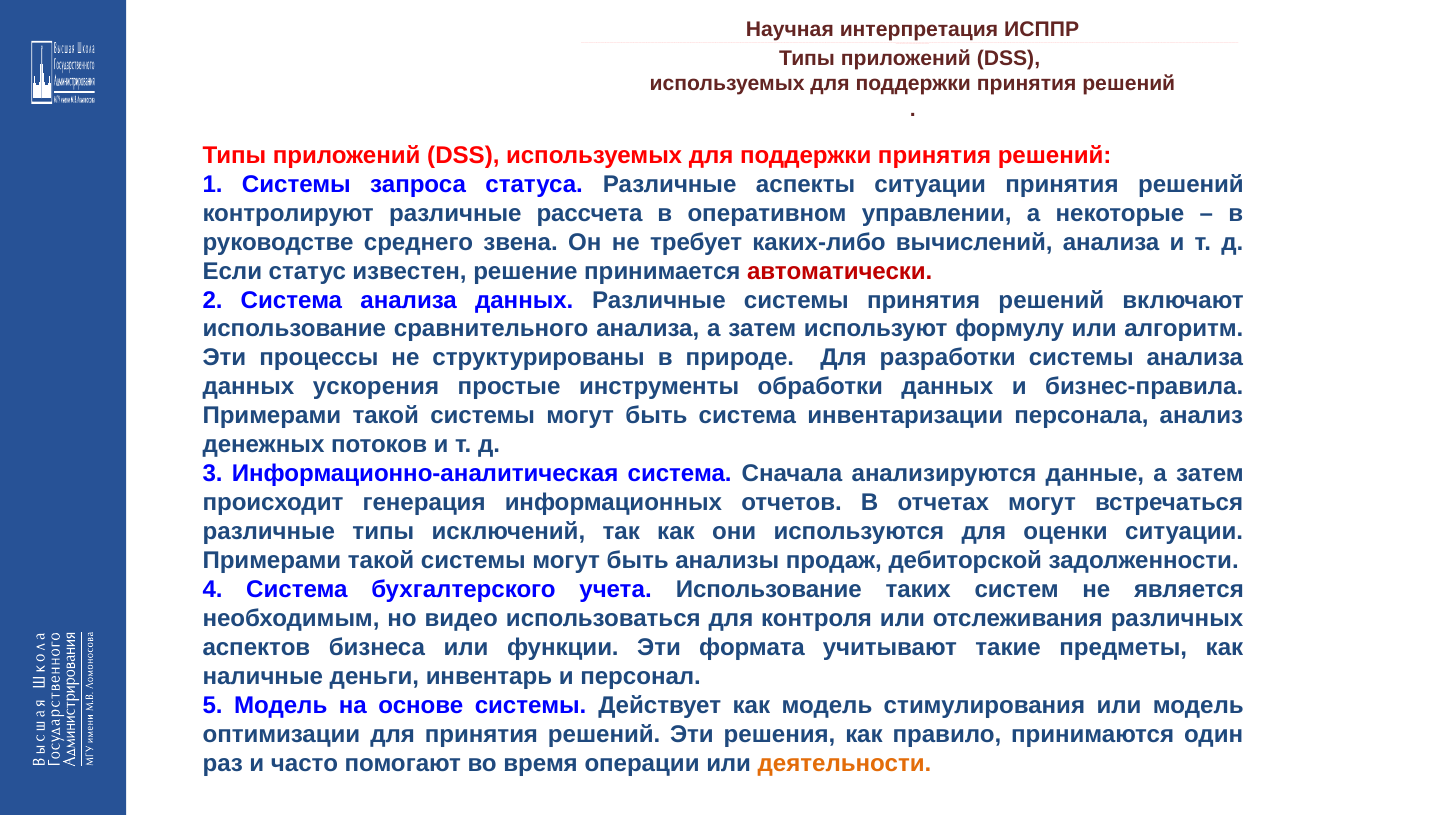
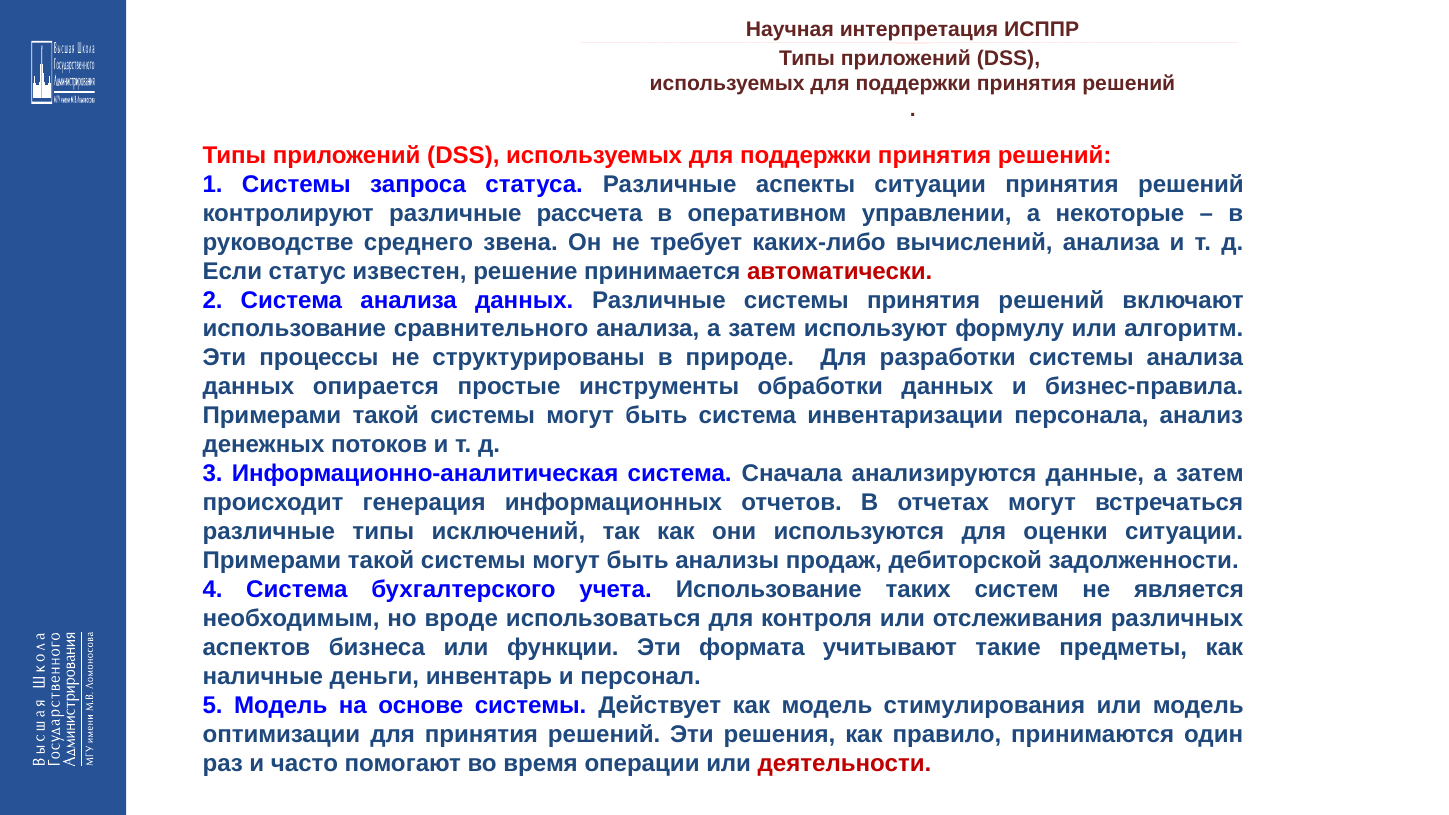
ускорения: ускорения -> опирается
видео: видео -> вроде
деятельности colour: orange -> red
